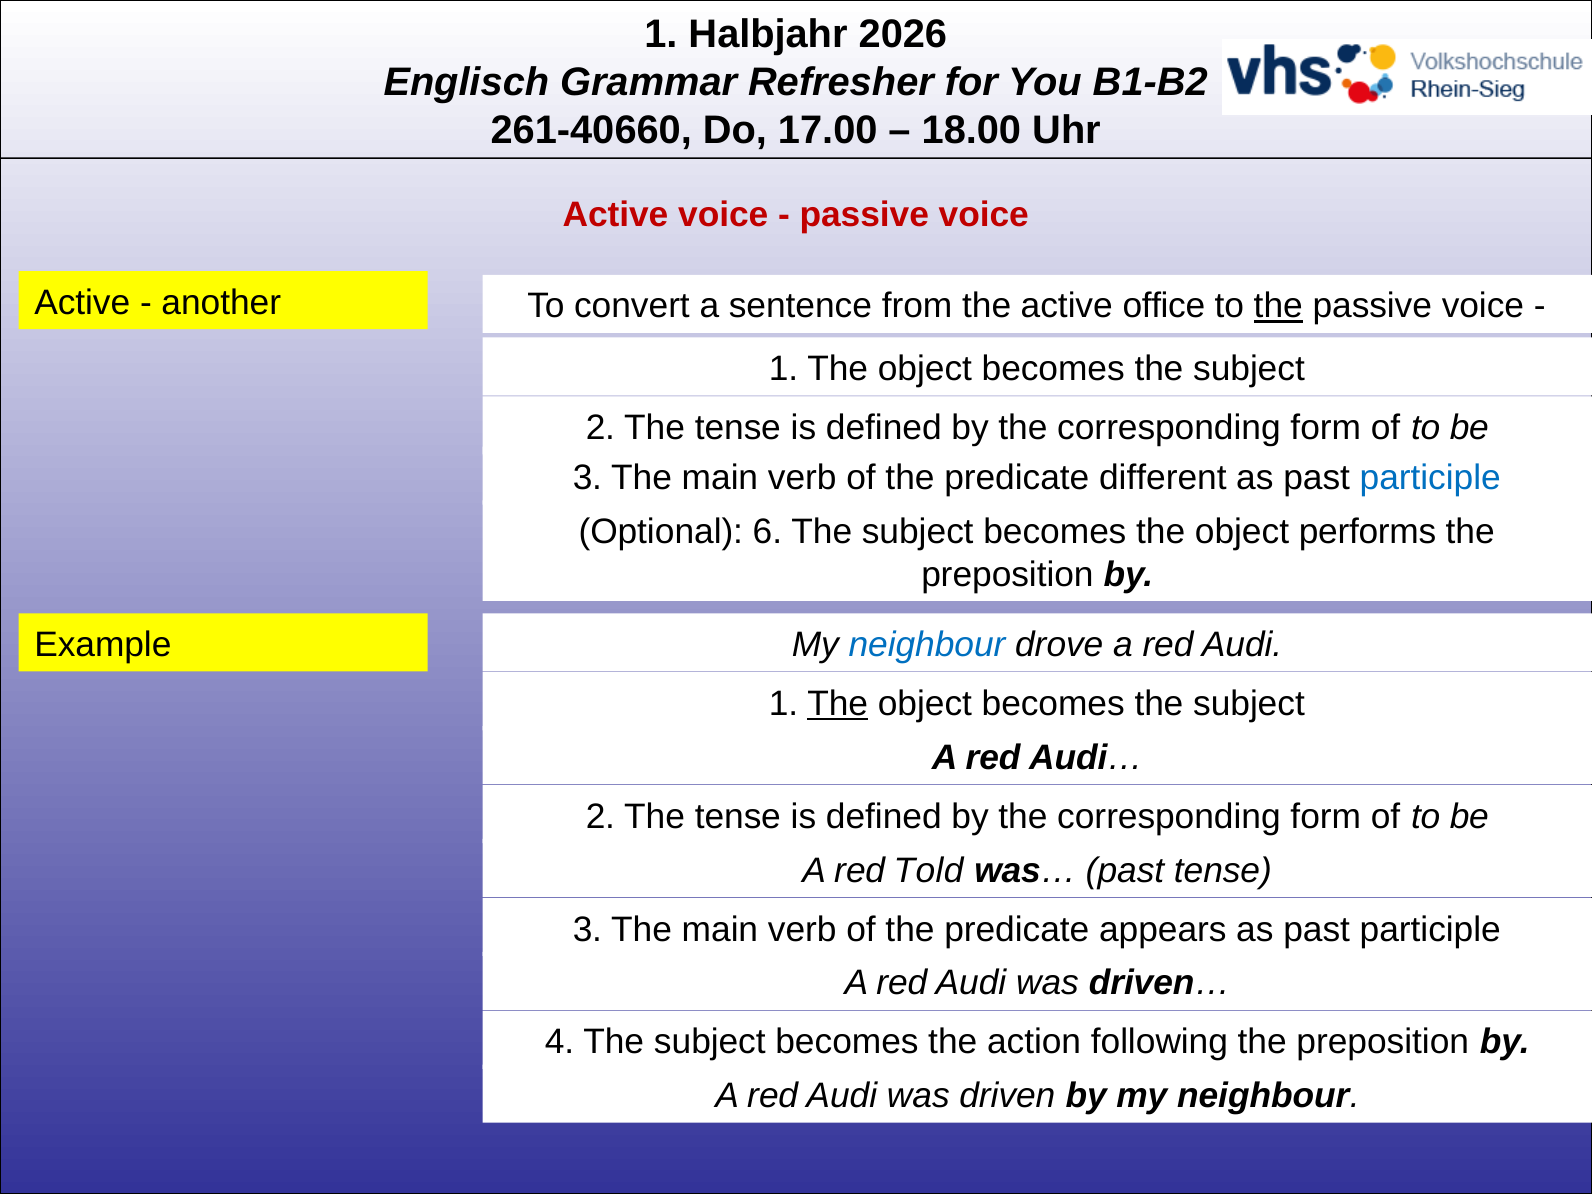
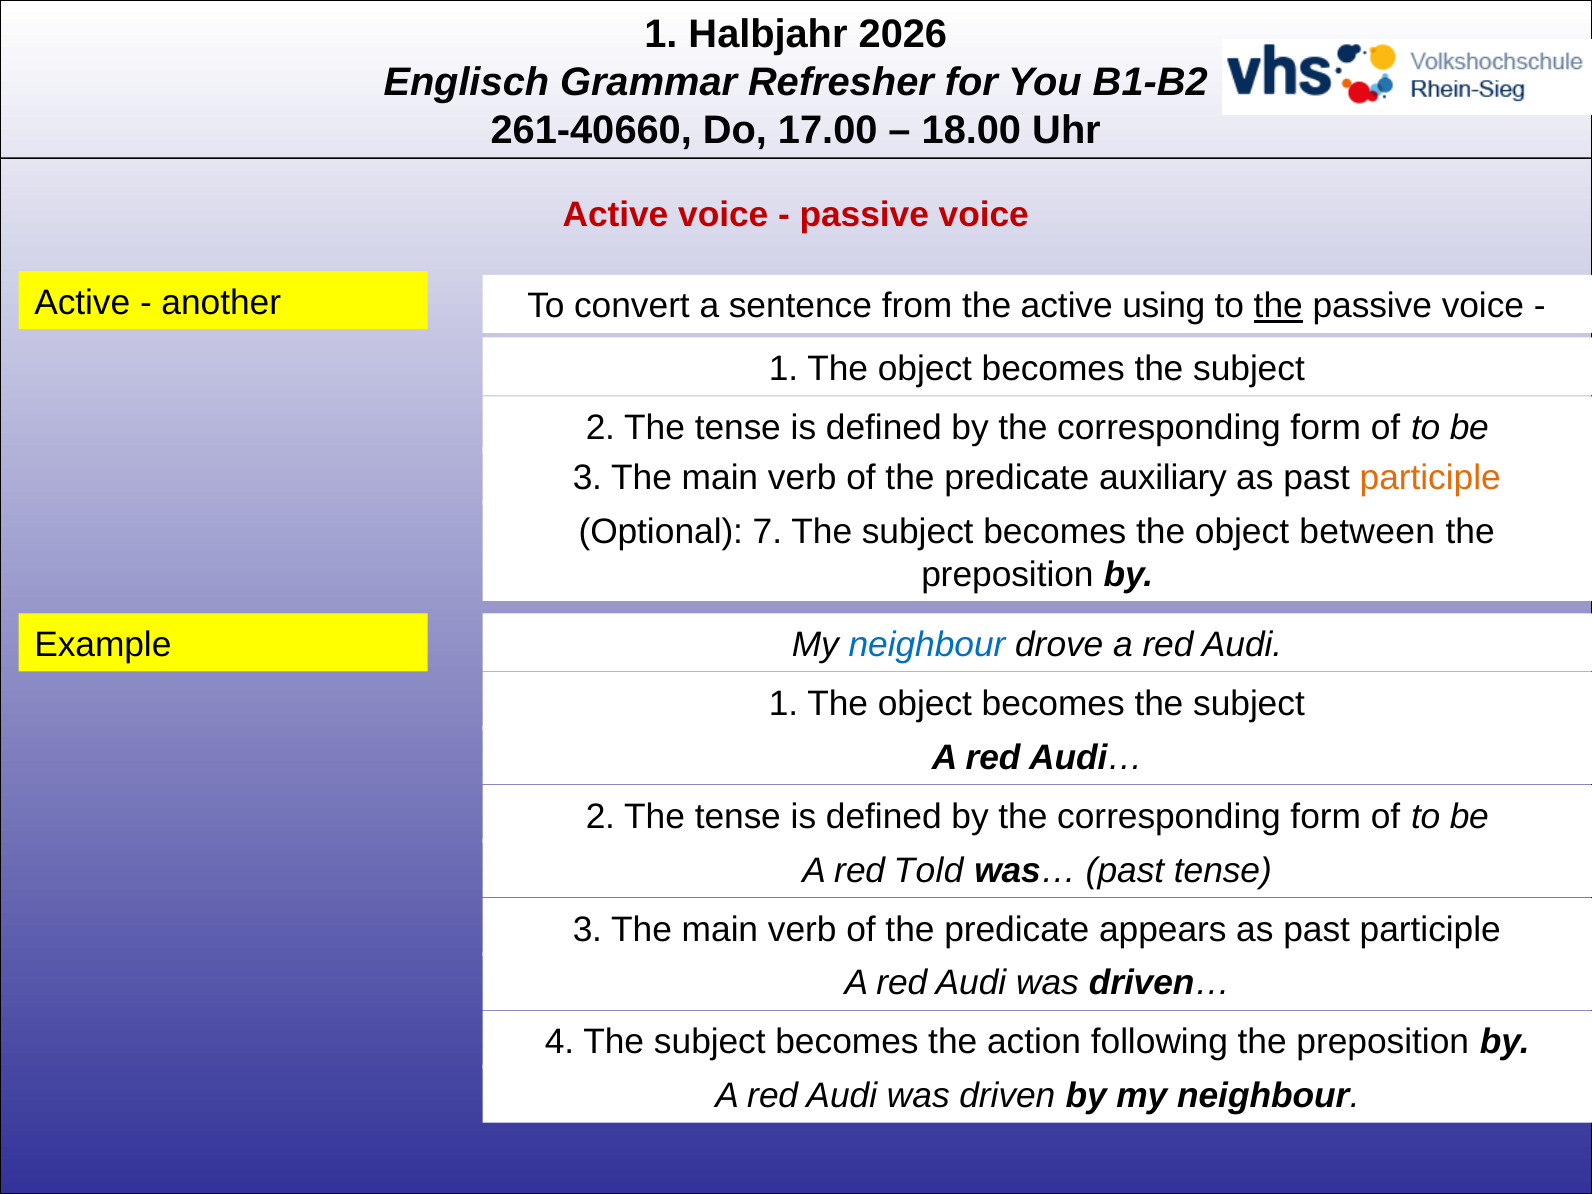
office: office -> using
different: different -> auxiliary
participle at (1430, 478) colour: blue -> orange
6: 6 -> 7
performs: performs -> between
The at (838, 704) underline: present -> none
